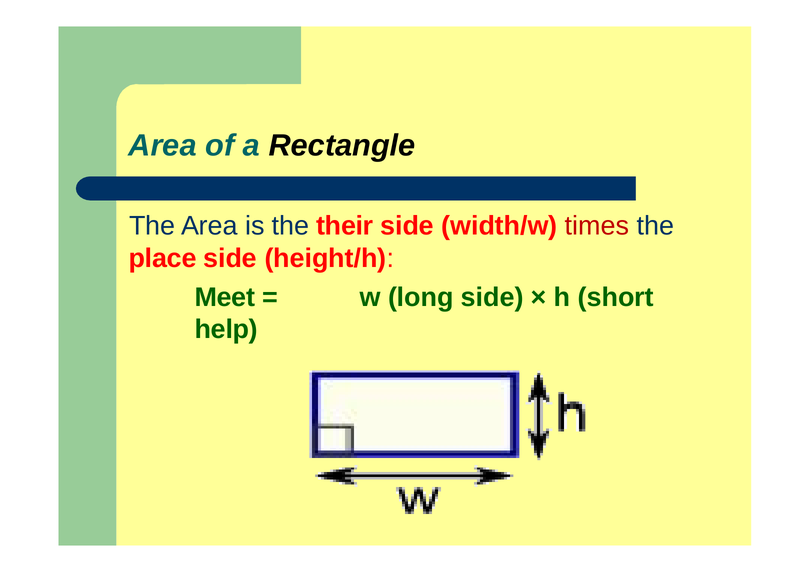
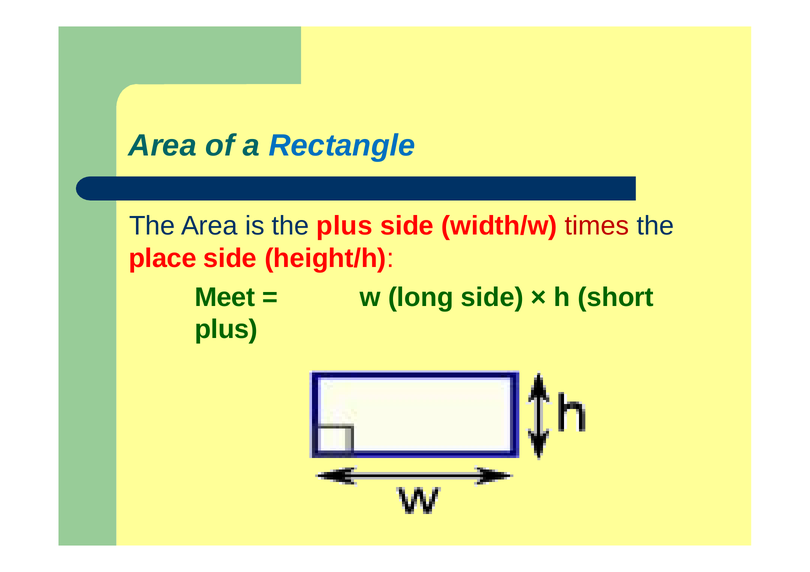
Rectangle colour: black -> blue
the their: their -> plus
help at (226, 330): help -> plus
